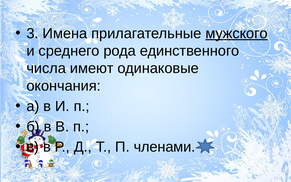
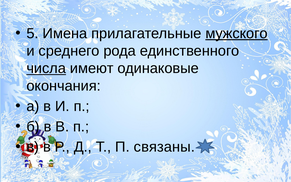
3: 3 -> 5
числа underline: none -> present
членами: членами -> связаны
